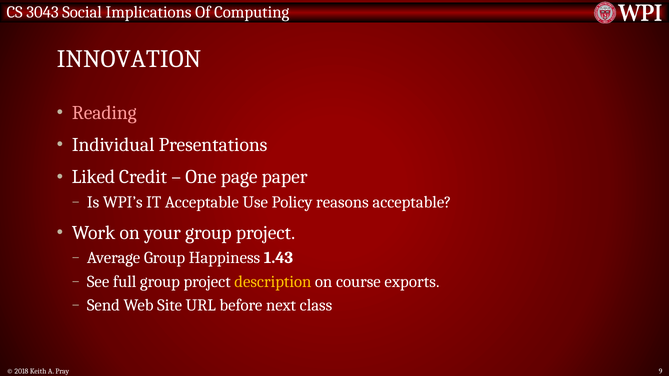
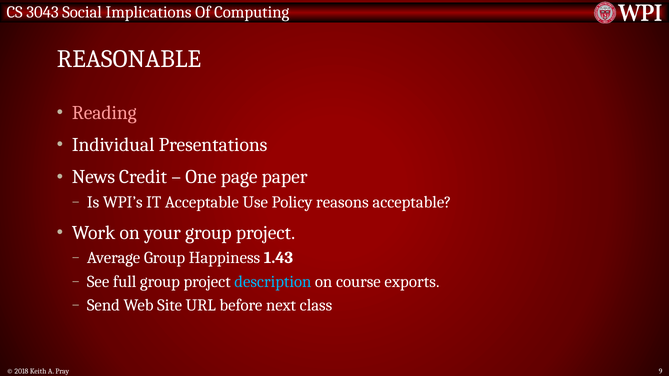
INNOVATION: INNOVATION -> REASONABLE
Liked: Liked -> News
description colour: yellow -> light blue
